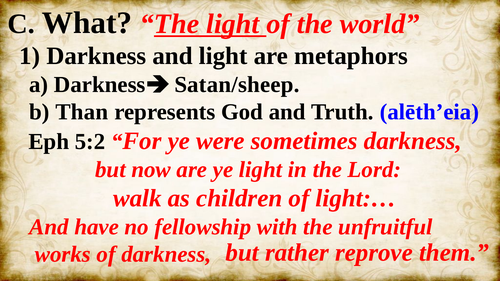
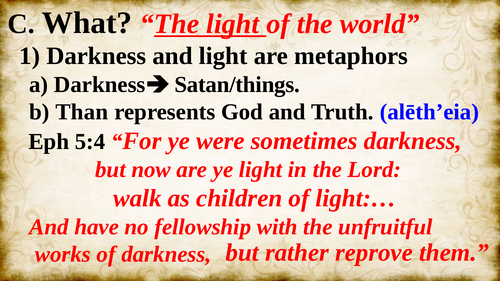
Satan/sheep: Satan/sheep -> Satan/things
5:2: 5:2 -> 5:4
